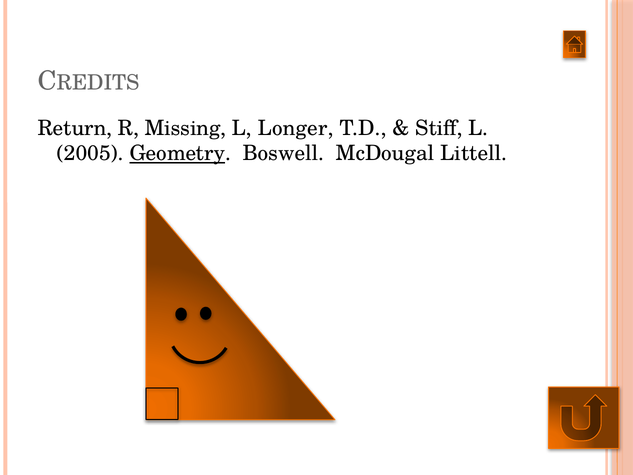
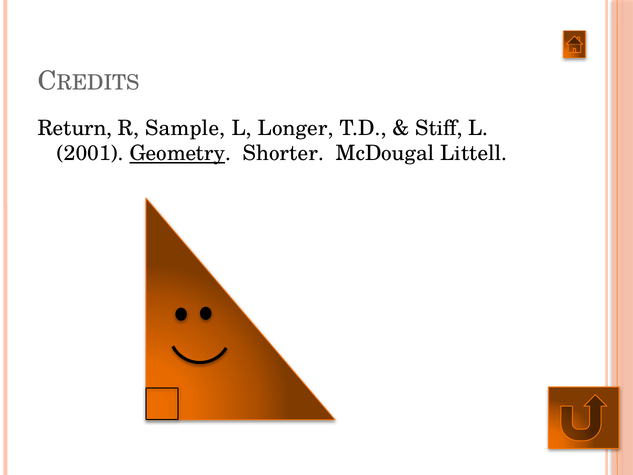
Missing: Missing -> Sample
2005: 2005 -> 2001
Boswell: Boswell -> Shorter
